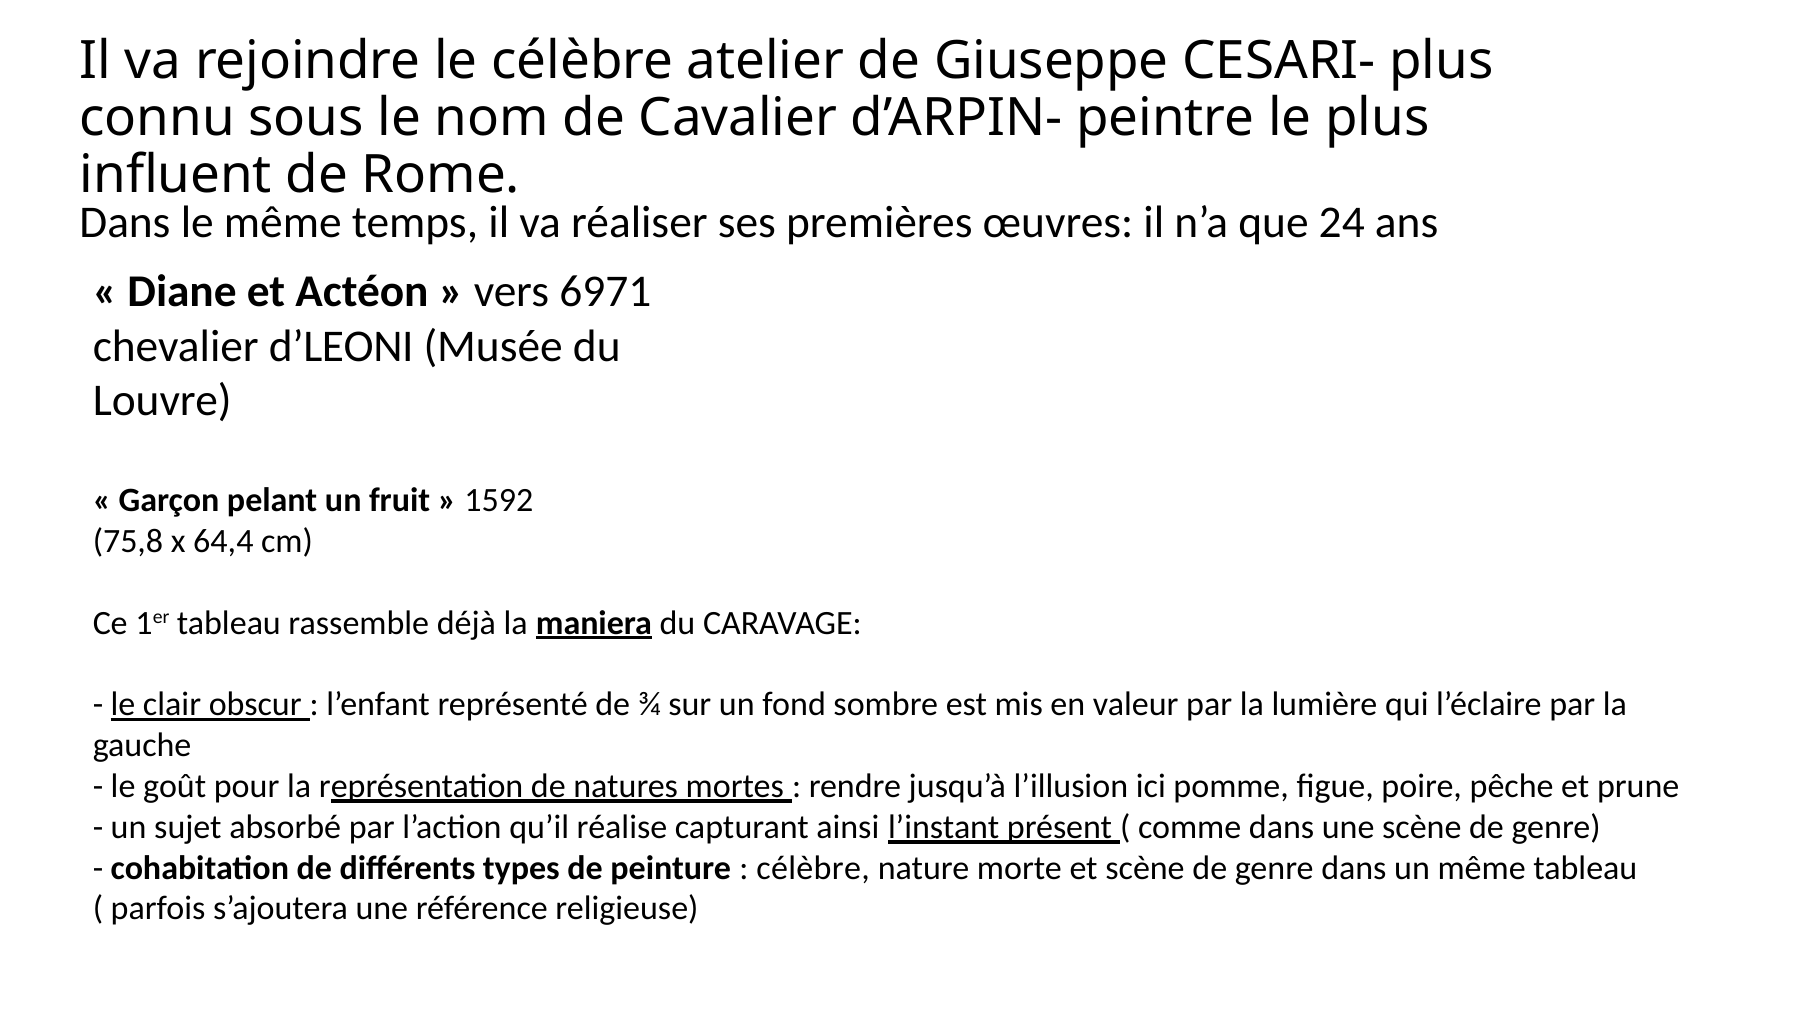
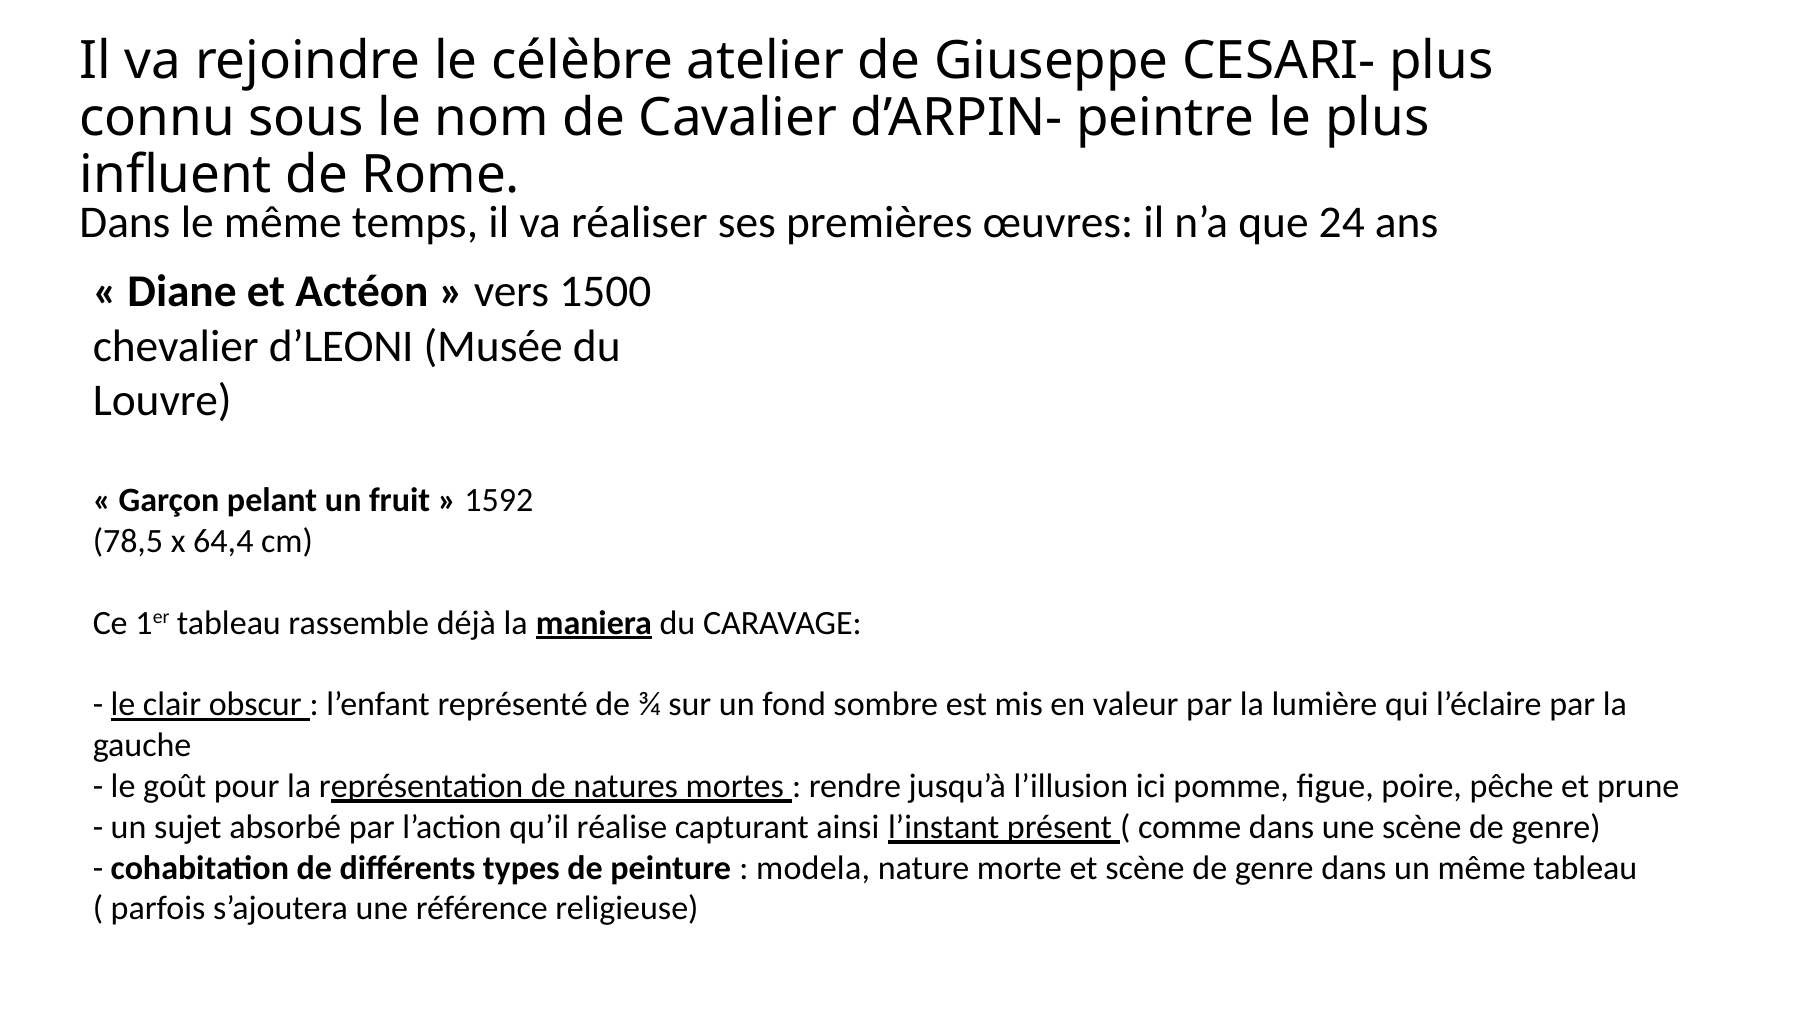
6971: 6971 -> 1500
75,8: 75,8 -> 78,5
célèbre at (813, 868): célèbre -> modela
